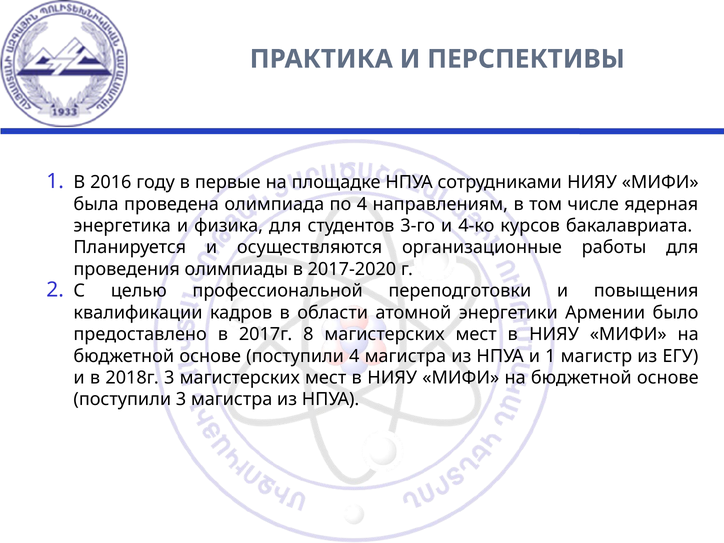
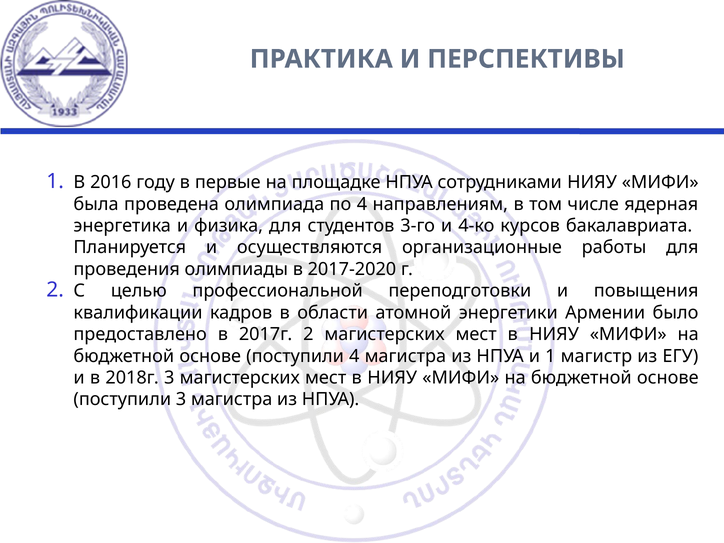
2017г 8: 8 -> 2
